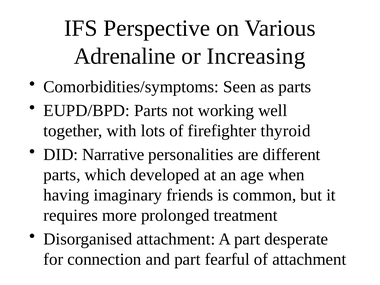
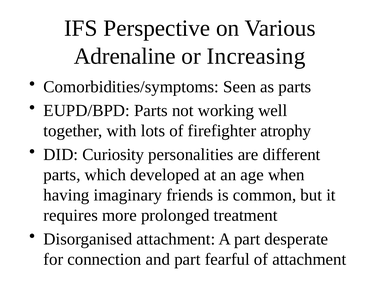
thyroid: thyroid -> atrophy
Narrative: Narrative -> Curiosity
